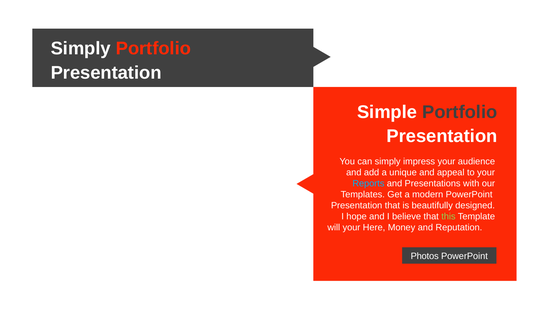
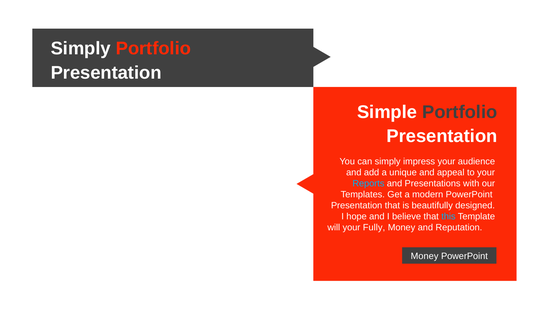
this colour: light green -> light blue
Here: Here -> Fully
Photos at (425, 256): Photos -> Money
